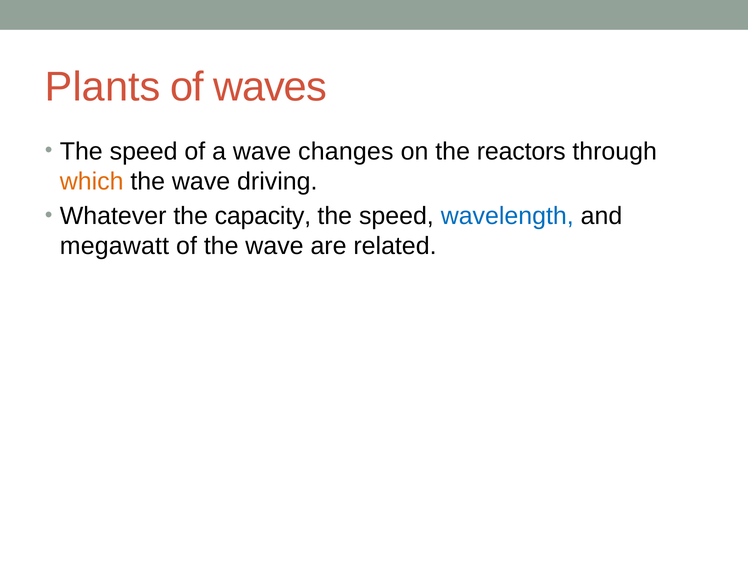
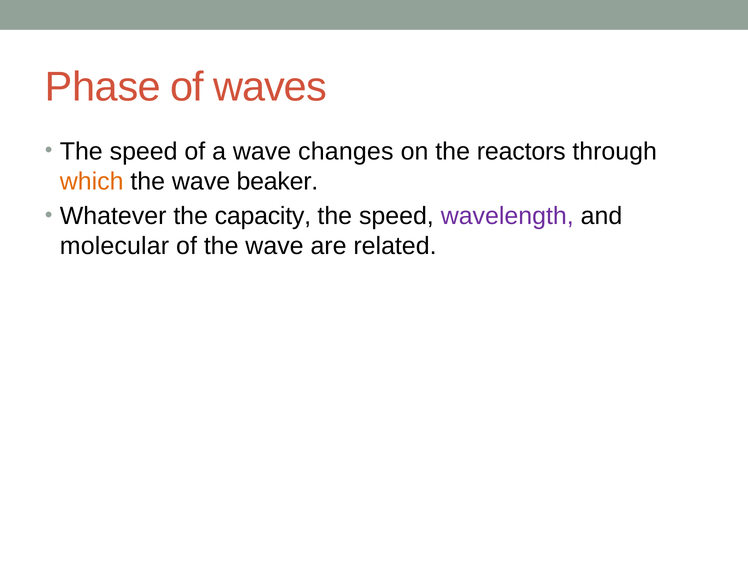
Plants: Plants -> Phase
driving: driving -> beaker
wavelength colour: blue -> purple
megawatt: megawatt -> molecular
